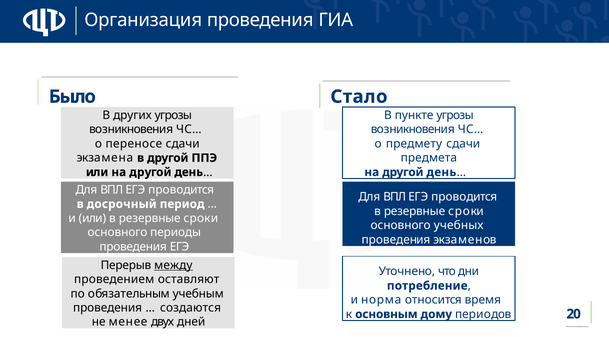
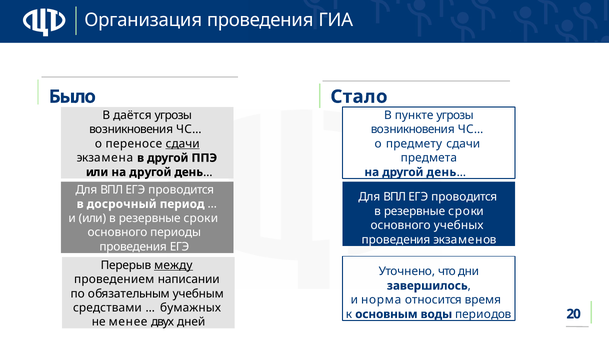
других: других -> даётся
сдачи at (183, 144) underline: none -> present
оставляют: оставляют -> написании
потребление: потребление -> завершилось
проведения at (108, 307): проведения -> средствами
создаются: создаются -> бумажных
дому: дому -> воды
